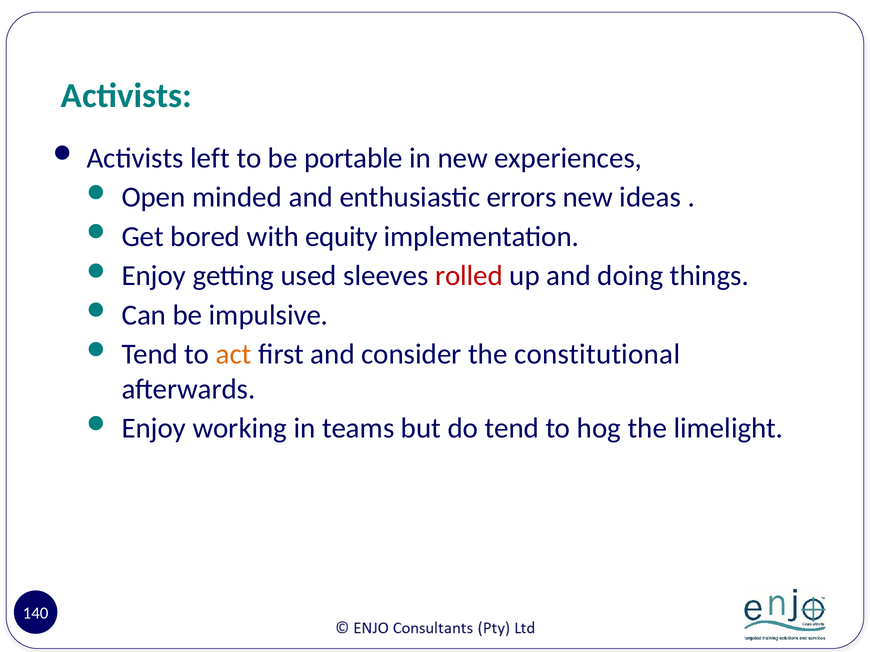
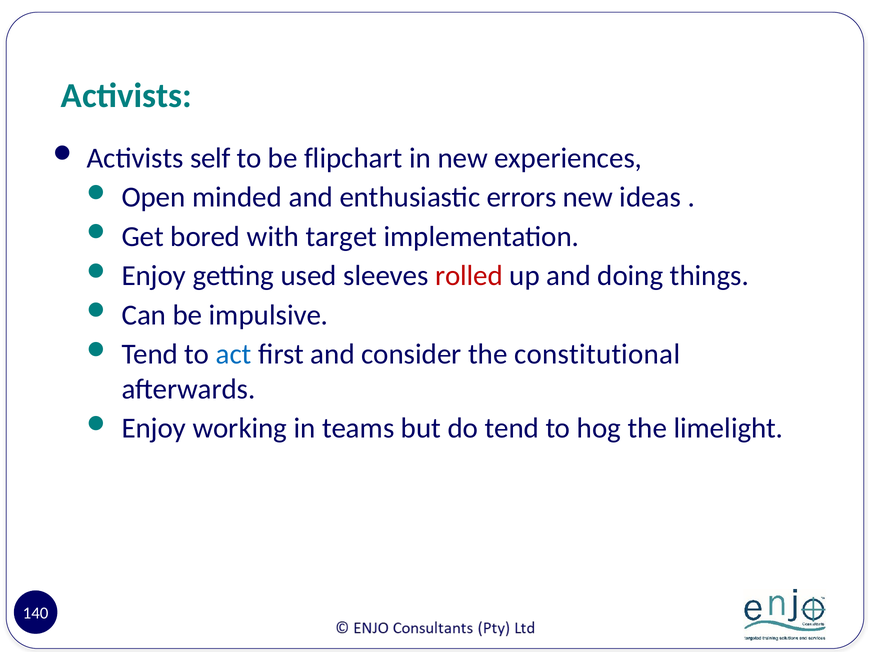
left: left -> self
portable: portable -> flipchart
equity: equity -> target
act colour: orange -> blue
